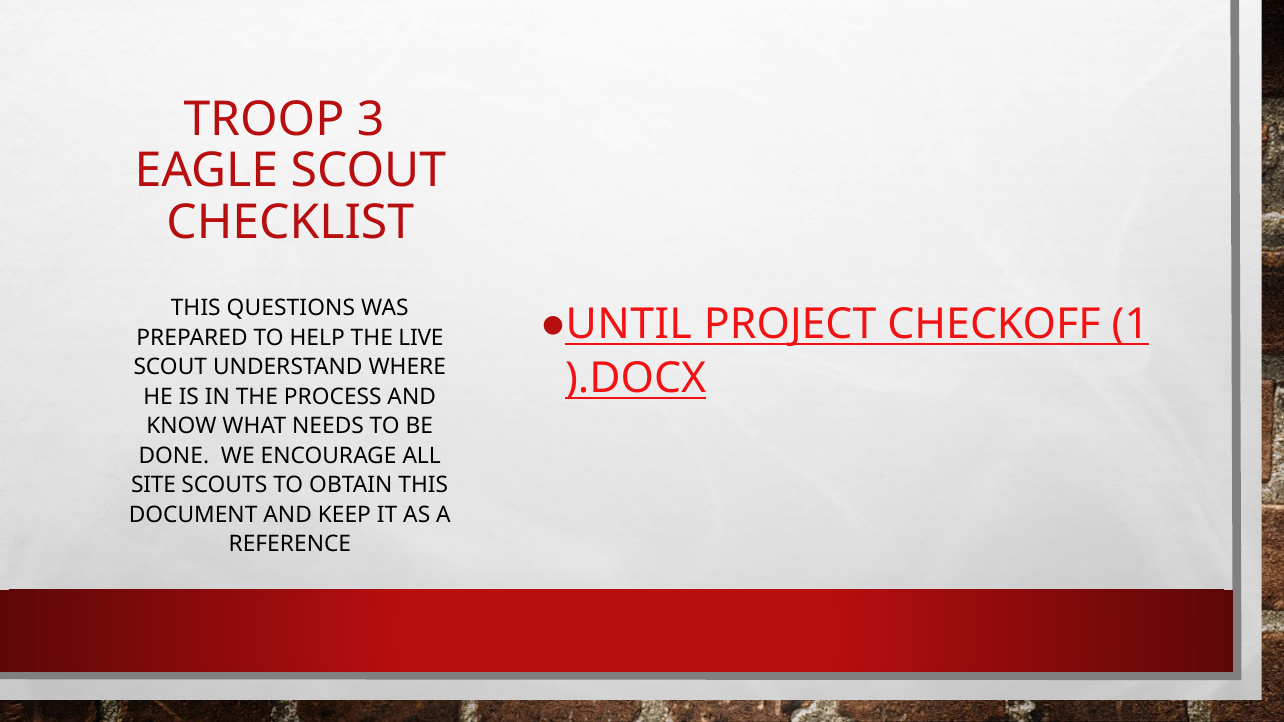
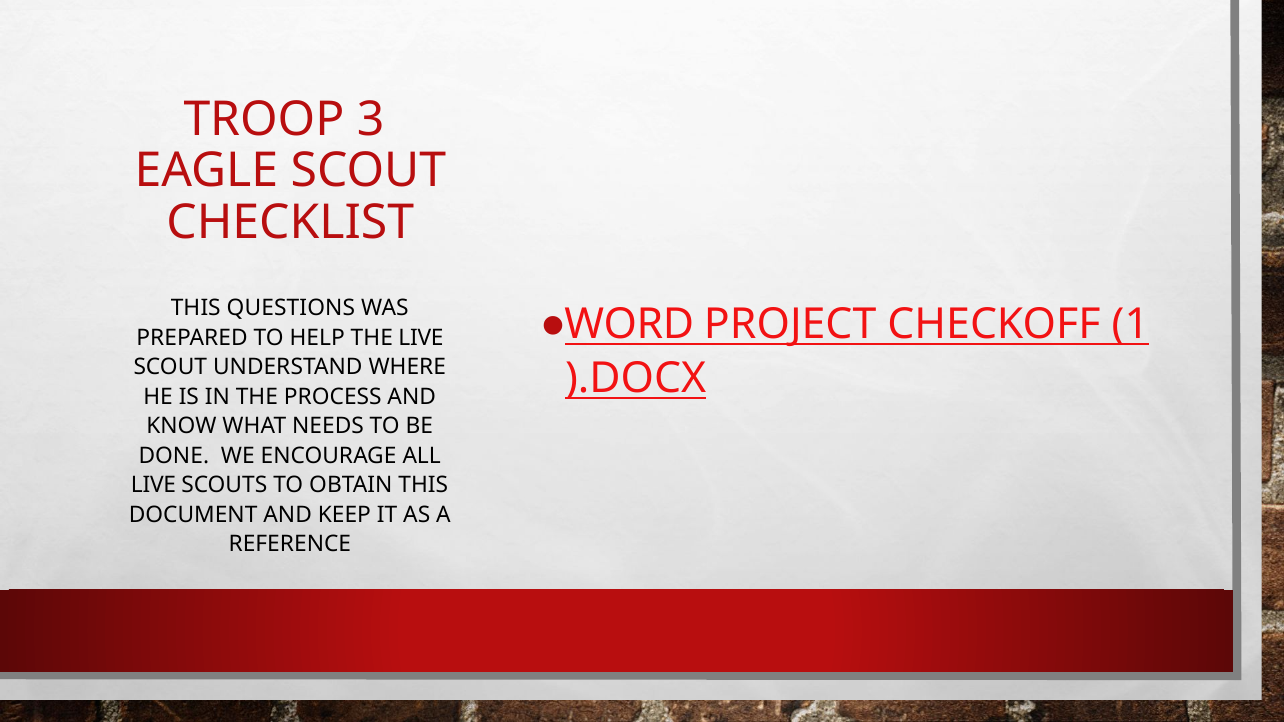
UNTIL: UNTIL -> WORD
SITE at (153, 485): SITE -> LIVE
